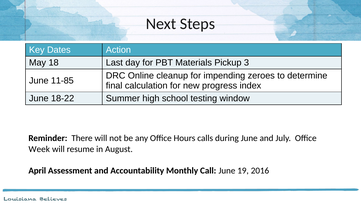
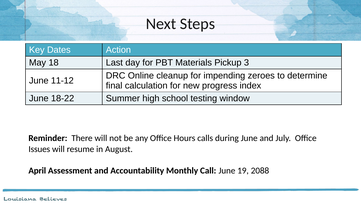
11-85: 11-85 -> 11-12
Week: Week -> Issues
2016: 2016 -> 2088
